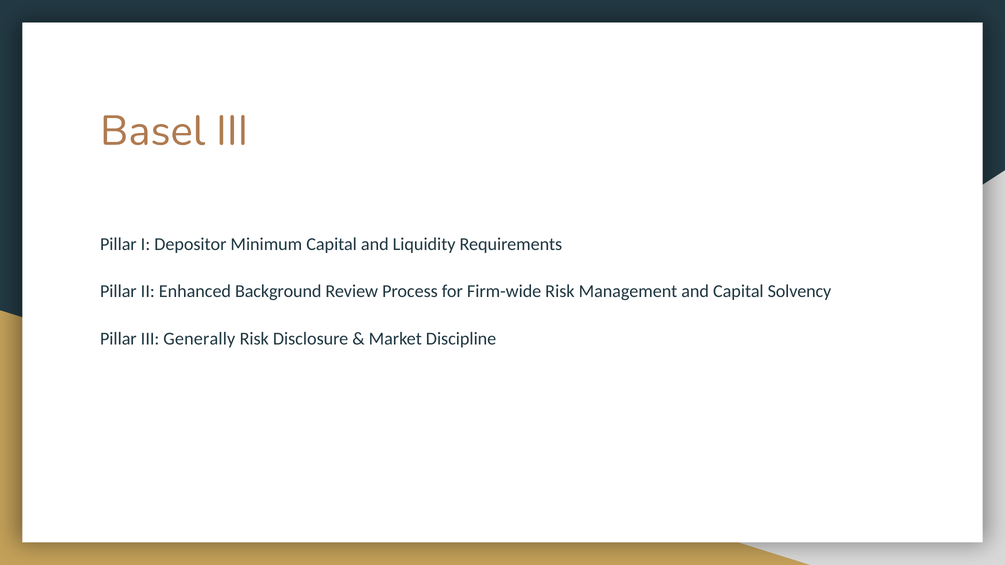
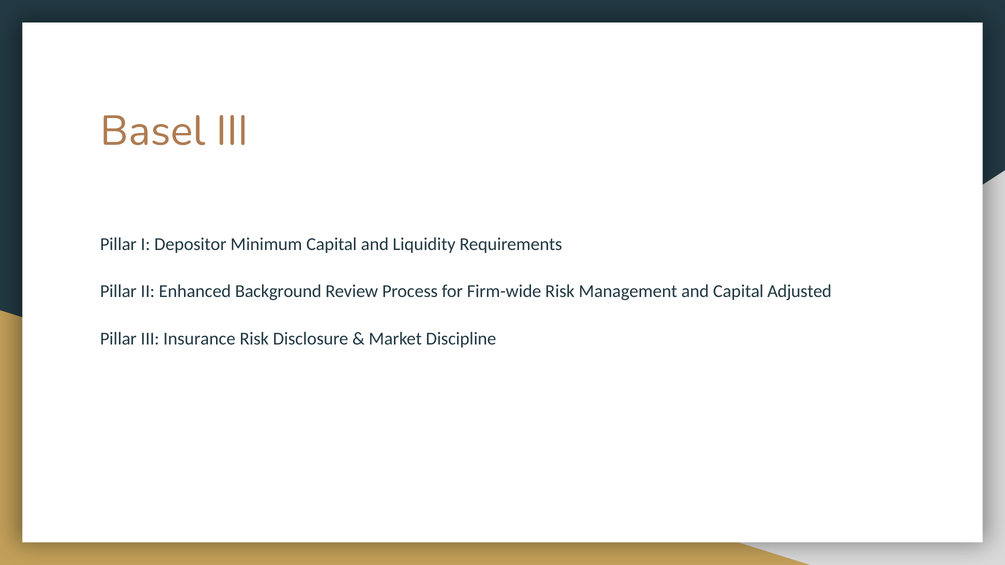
Solvency: Solvency -> Adjusted
Generally: Generally -> Insurance
